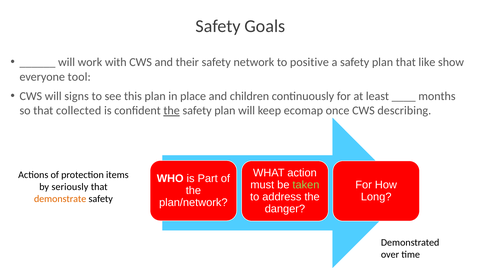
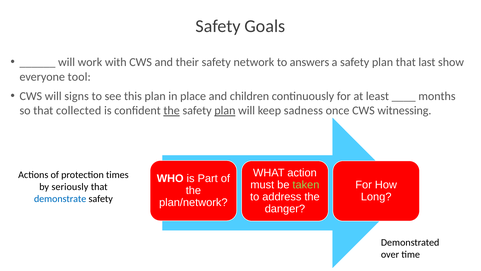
positive: positive -> answers
like: like -> last
plan at (225, 110) underline: none -> present
ecomap: ecomap -> sadness
describing: describing -> witnessing
items: items -> times
demonstrate colour: orange -> blue
